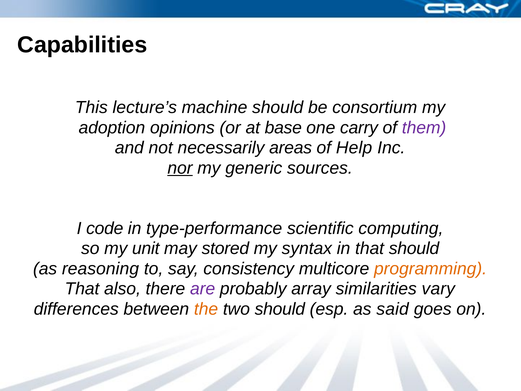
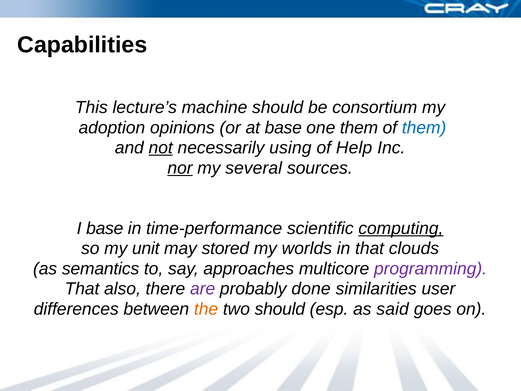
one carry: carry -> them
them at (424, 128) colour: purple -> blue
not underline: none -> present
areas: areas -> using
generic: generic -> several
I code: code -> base
type-performance: type-performance -> time-performance
computing underline: none -> present
syntax: syntax -> worlds
that should: should -> clouds
reasoning: reasoning -> semantics
consistency: consistency -> approaches
programming colour: orange -> purple
array: array -> done
vary: vary -> user
